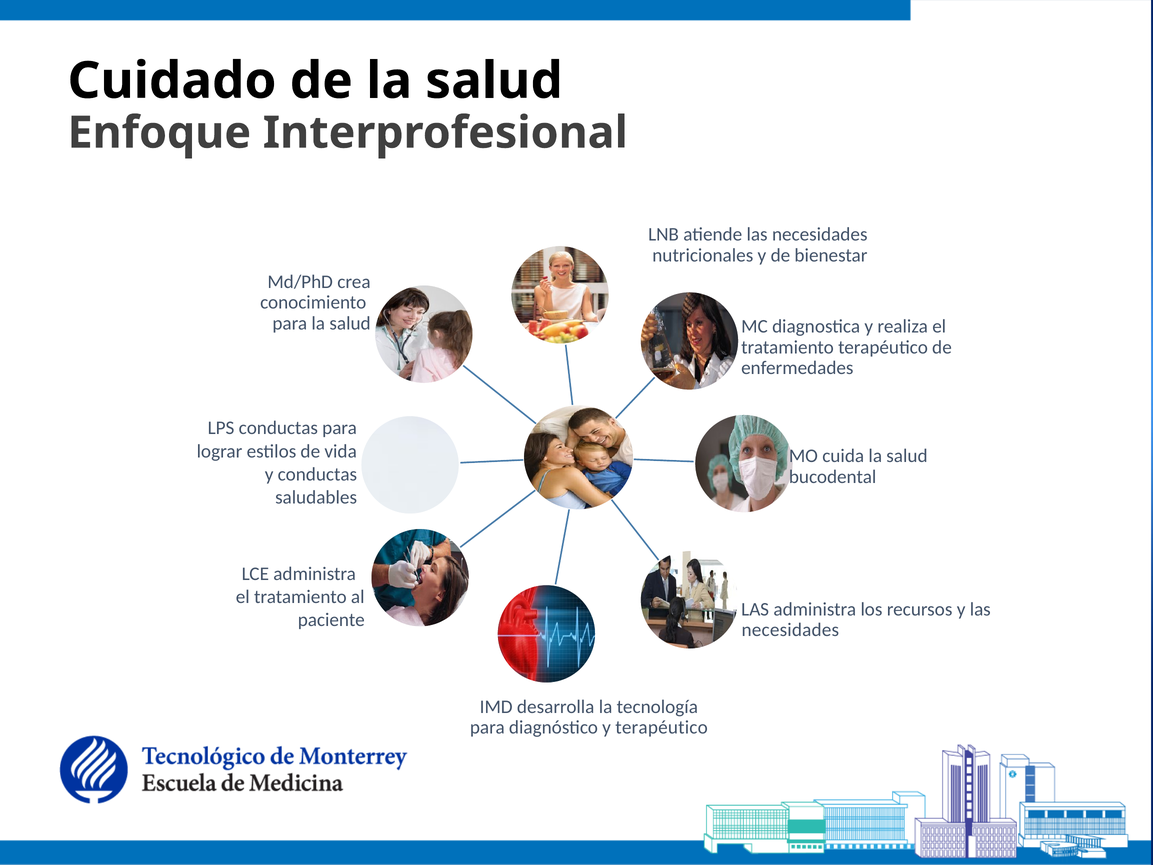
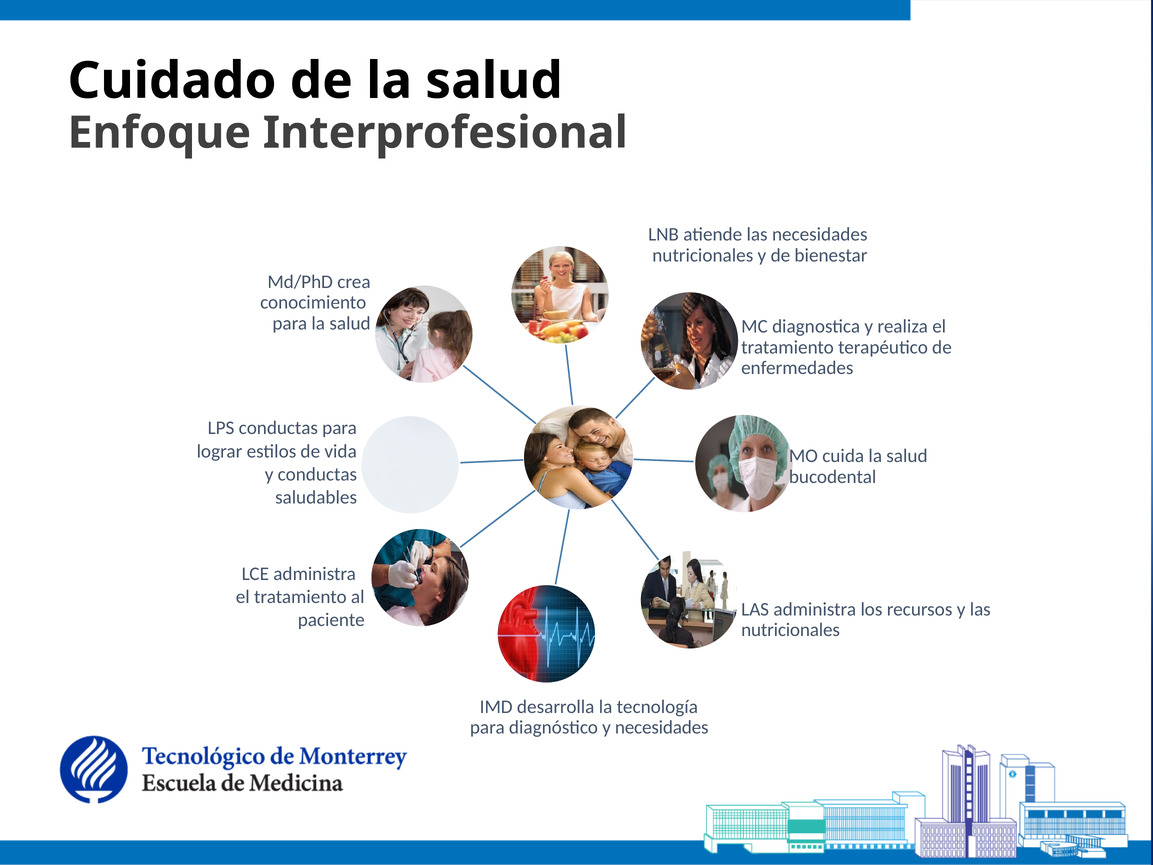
necesidades at (790, 630): necesidades -> nutricionales
y terapéutico: terapéutico -> necesidades
